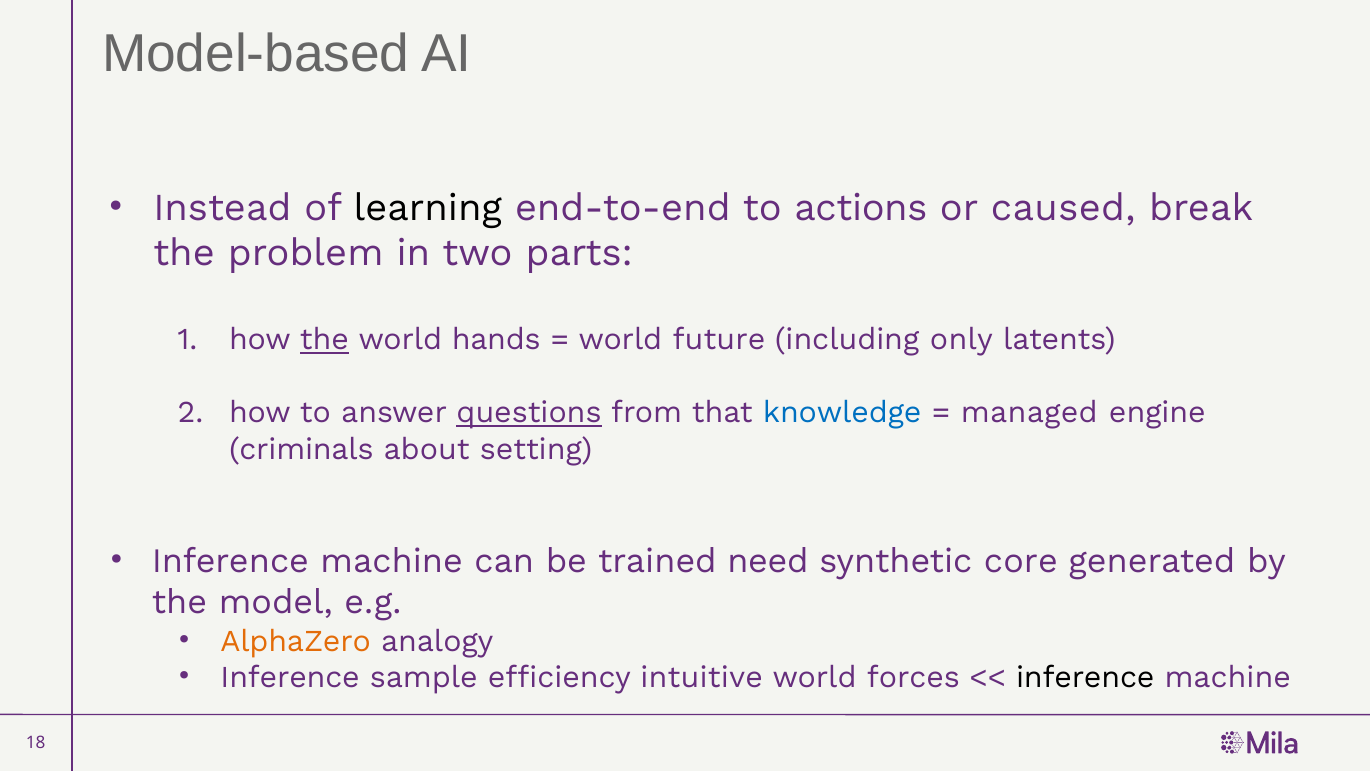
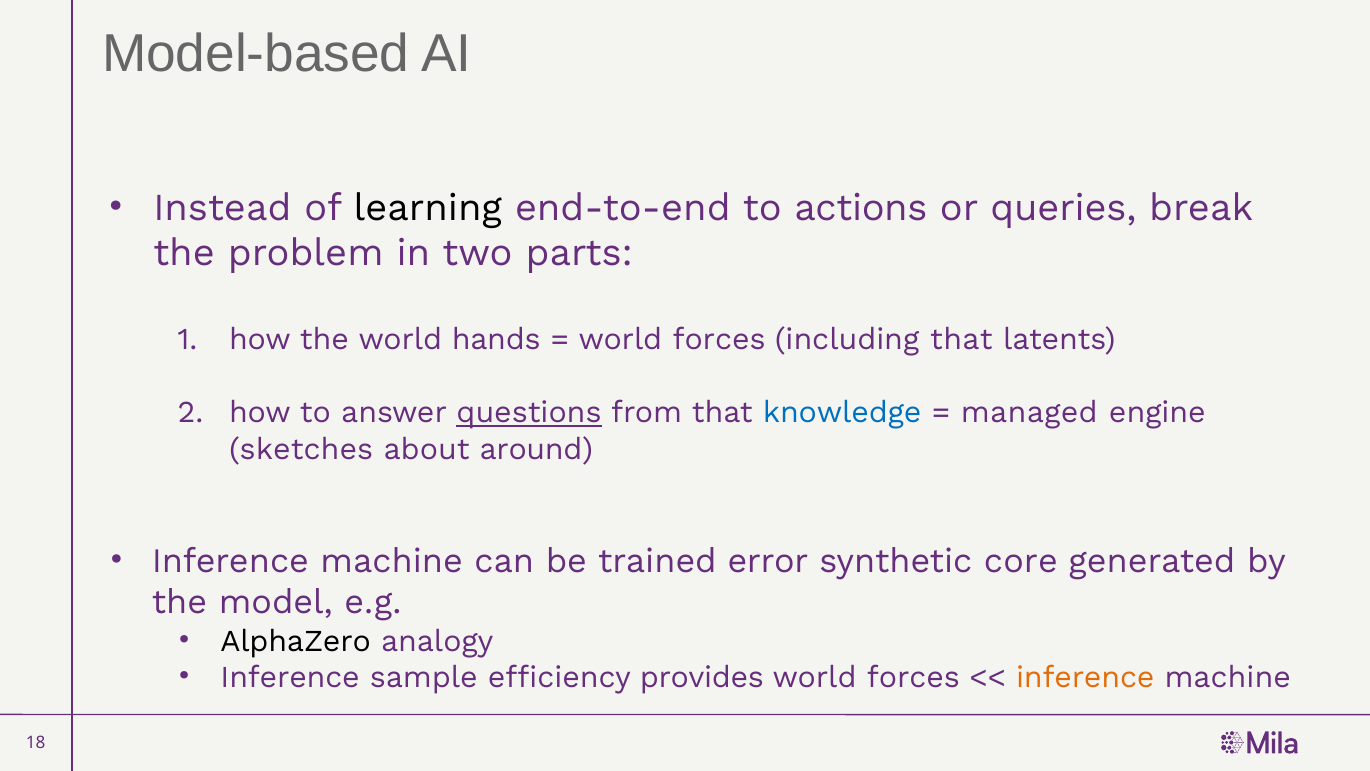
caused: caused -> queries
the at (324, 340) underline: present -> none
future at (719, 340): future -> forces
including only: only -> that
criminals: criminals -> sketches
setting: setting -> around
need: need -> error
AlphaZero colour: orange -> black
intuitive: intuitive -> provides
inference at (1085, 677) colour: black -> orange
